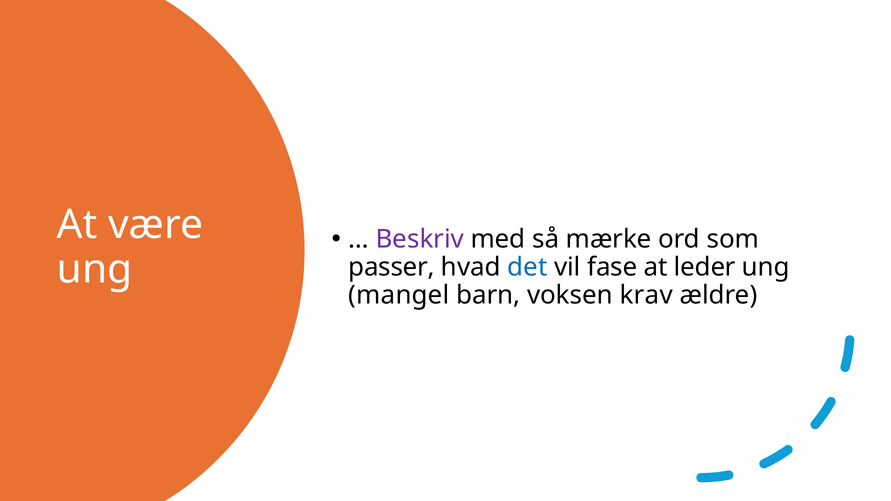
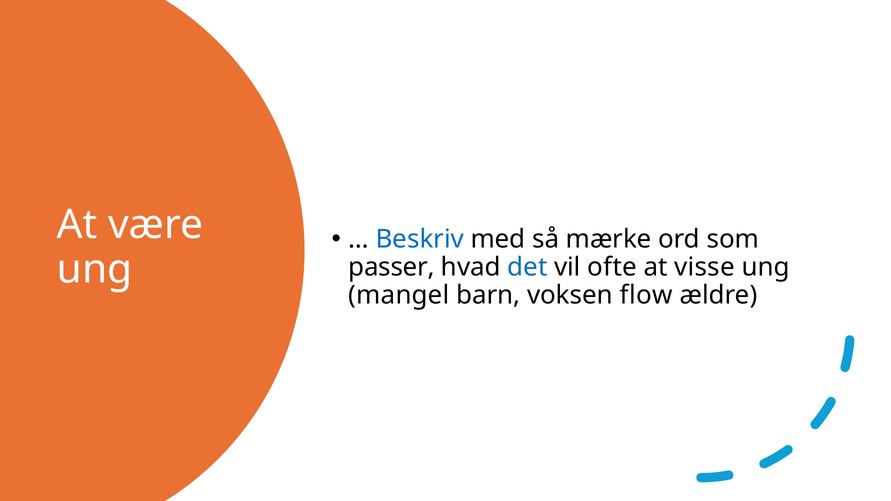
Beskriv colour: purple -> blue
fase: fase -> ofte
leder: leder -> visse
krav: krav -> flow
